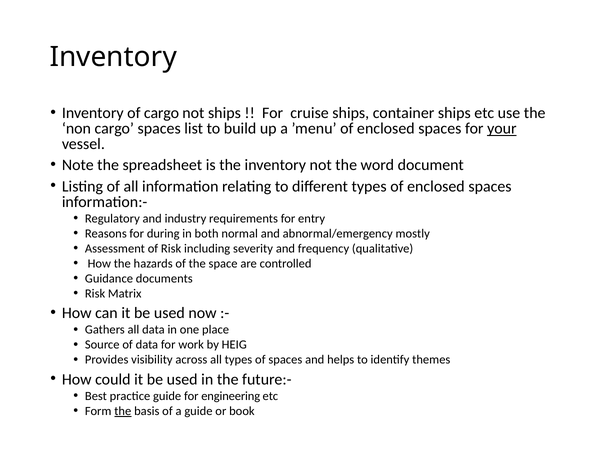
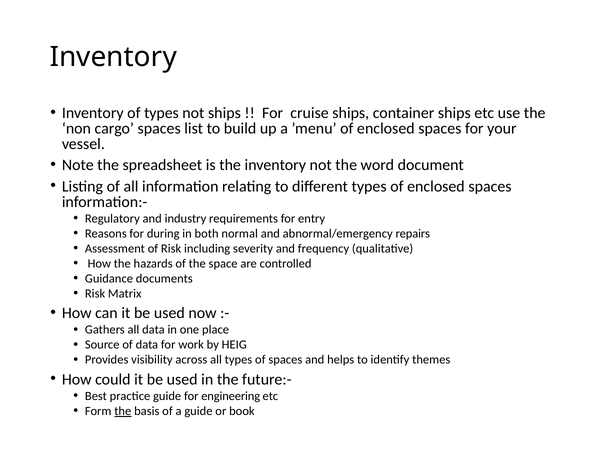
of cargo: cargo -> types
your underline: present -> none
mostly: mostly -> repairs
